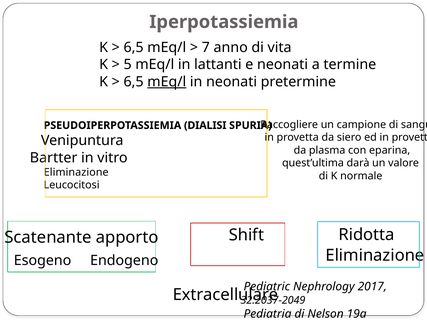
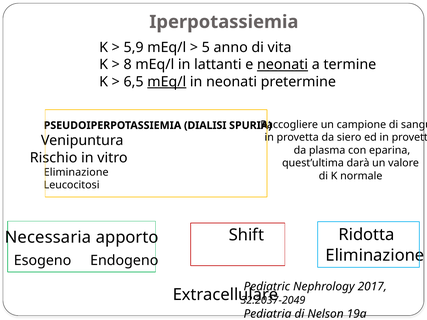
6,5 at (134, 48): 6,5 -> 5,9
7: 7 -> 5
5: 5 -> 8
neonati at (283, 65) underline: none -> present
Bartter: Bartter -> Rischio
Scatenante: Scatenante -> Necessaria
